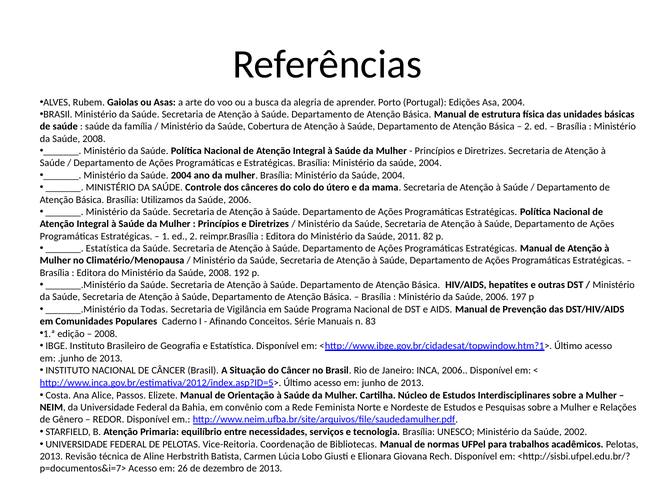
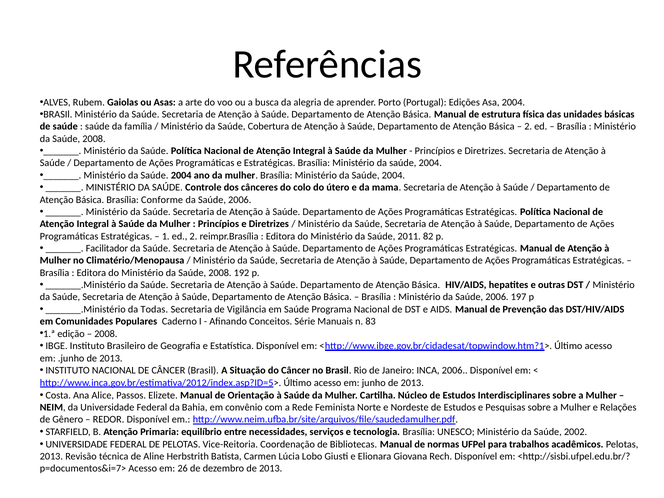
Utilizamos: Utilizamos -> Conforme
Estatística at (107, 248): Estatística -> Facilitador
